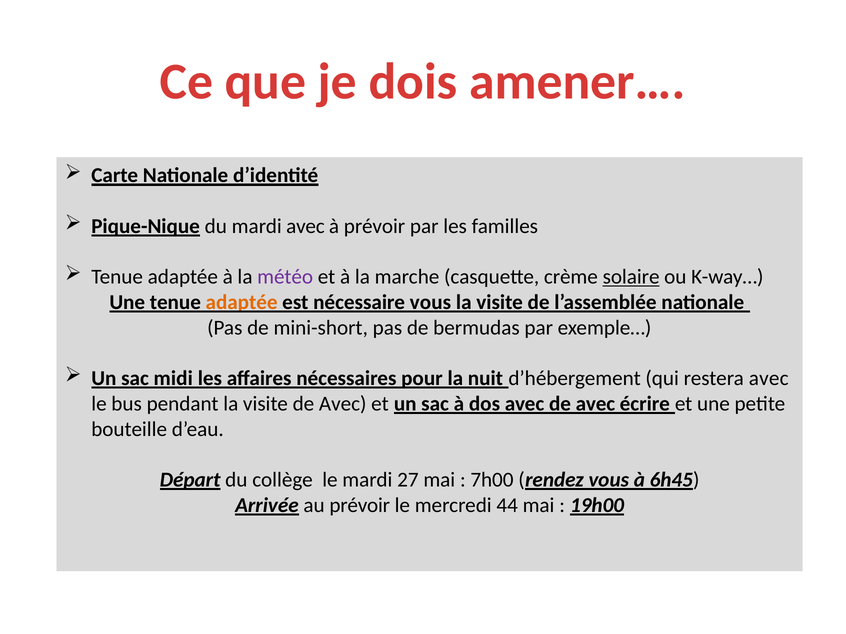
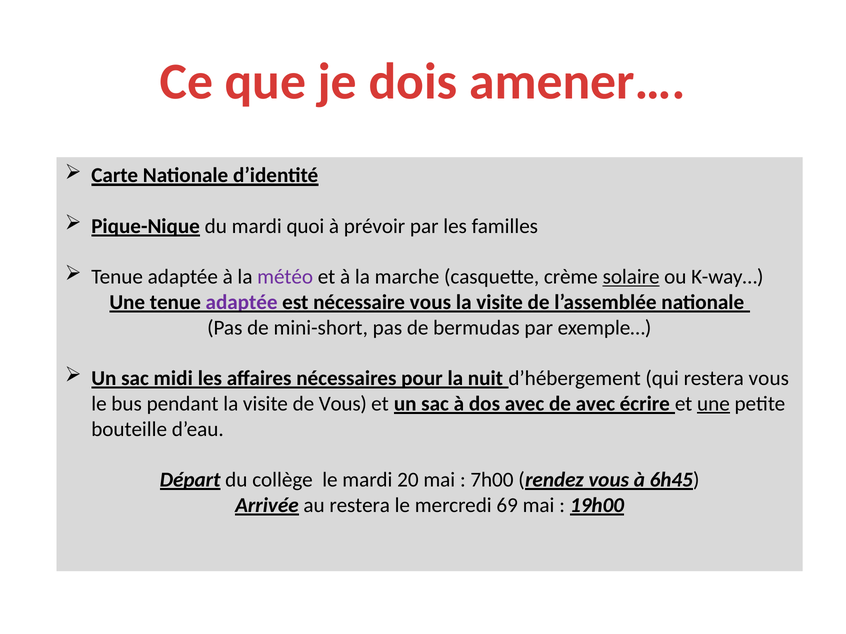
mardi avec: avec -> quoi
adaptée at (242, 303) colour: orange -> purple
restera avec: avec -> vous
visite de Avec: Avec -> Vous
une at (713, 404) underline: none -> present
27: 27 -> 20
au prévoir: prévoir -> restera
44: 44 -> 69
